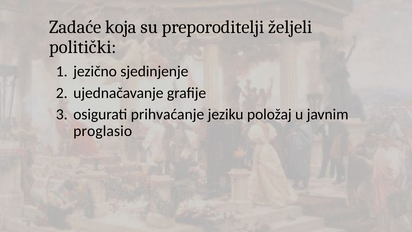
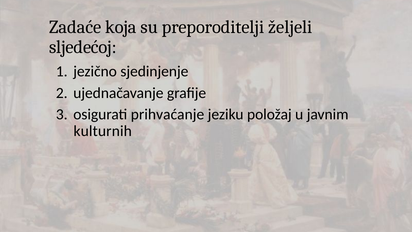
politički: politički -> sljedećoj
proglasio: proglasio -> kulturnih
